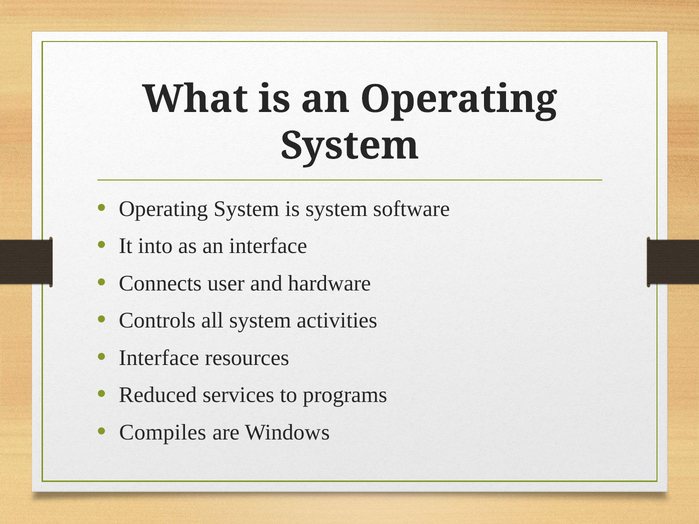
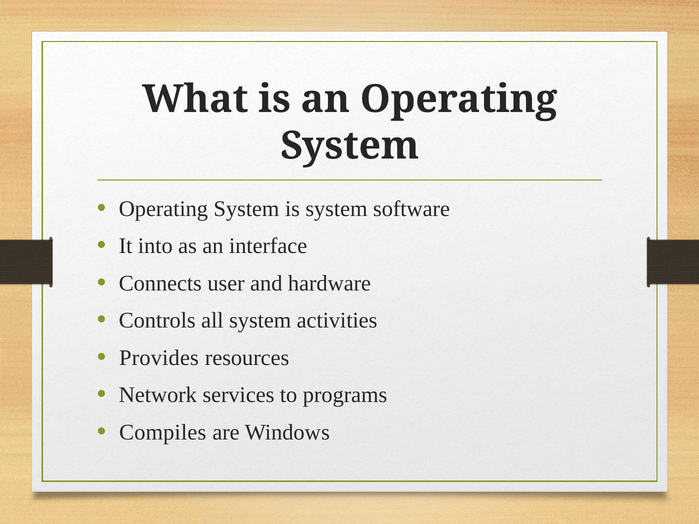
Interface at (159, 358): Interface -> Provides
Reduced: Reduced -> Network
